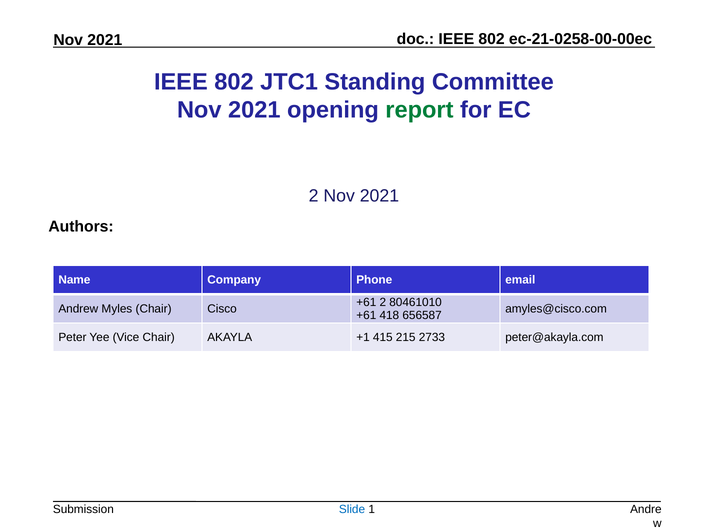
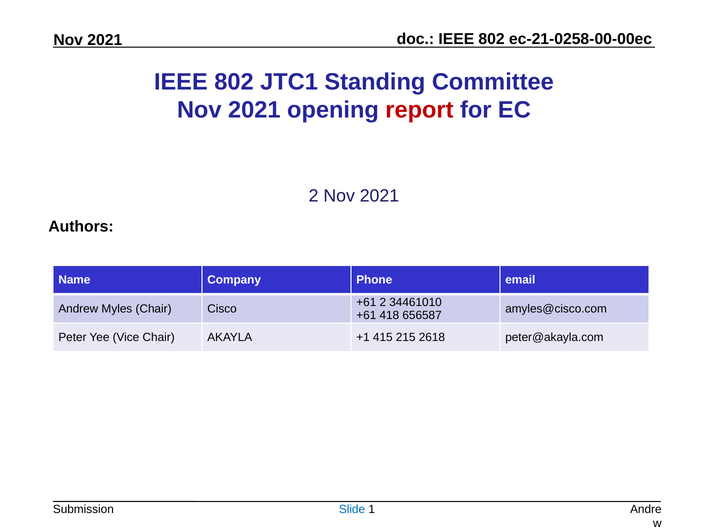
report colour: green -> red
80461010: 80461010 -> 34461010
2733: 2733 -> 2618
